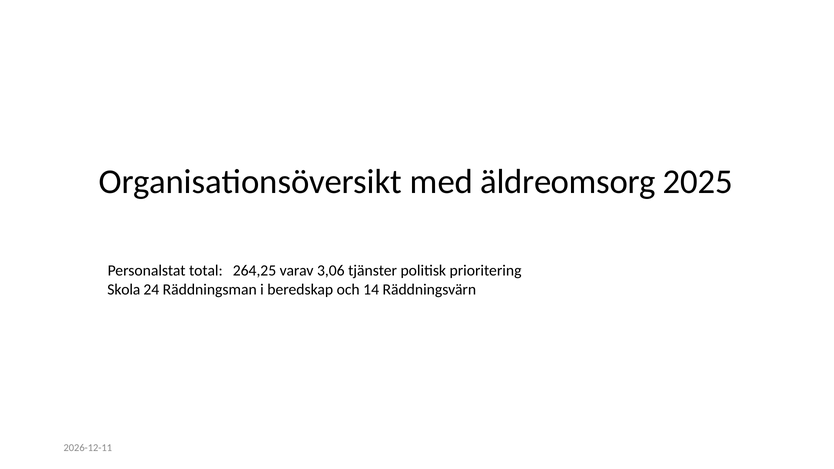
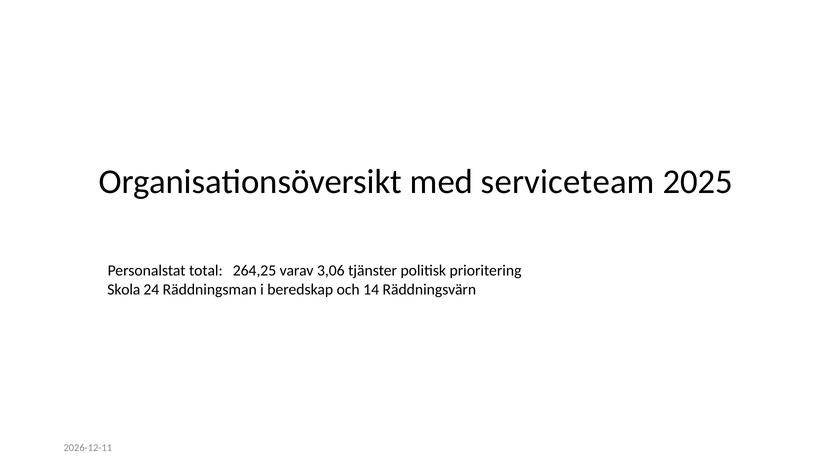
äldreomsorg: äldreomsorg -> serviceteam
